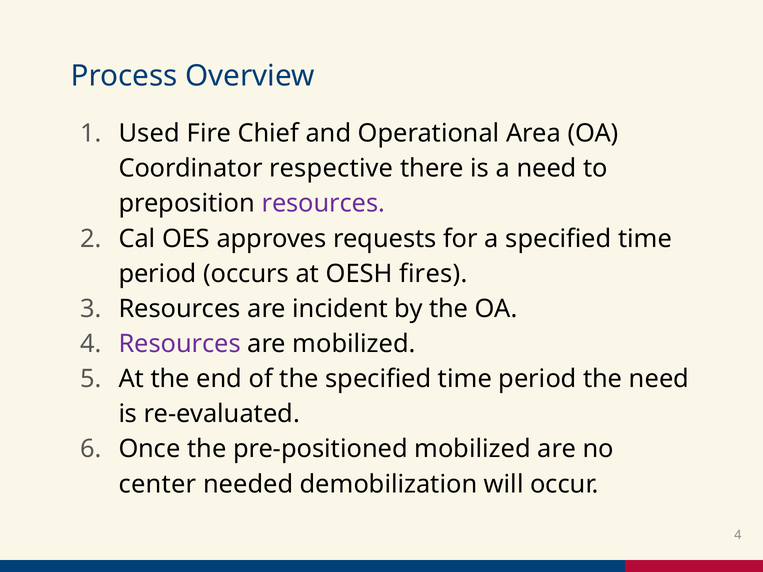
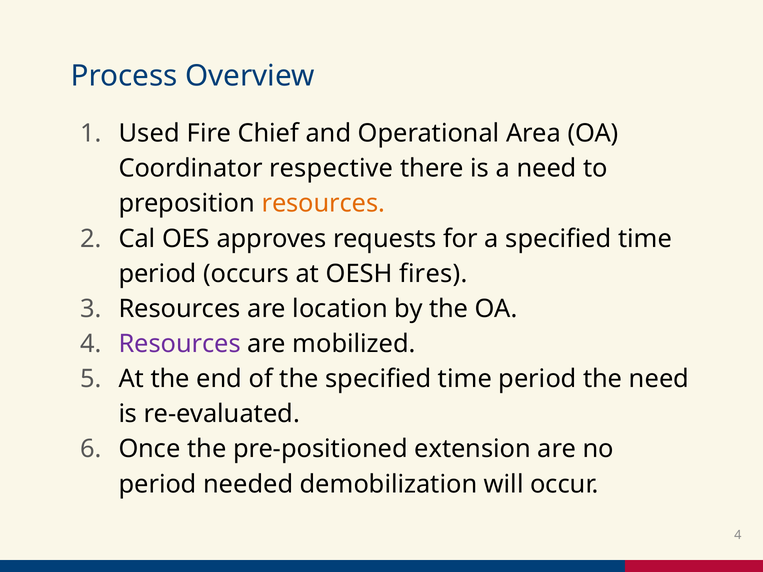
resources at (323, 204) colour: purple -> orange
incident: incident -> location
pre-positioned mobilized: mobilized -> extension
center at (157, 484): center -> period
